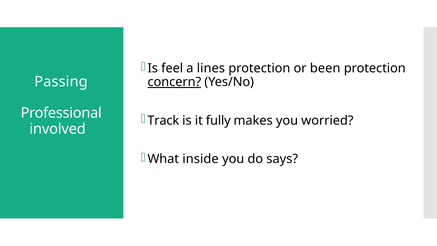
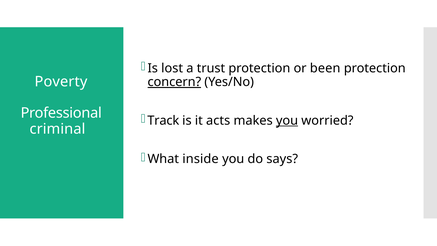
feel: feel -> lost
lines: lines -> trust
Passing: Passing -> Poverty
fully: fully -> acts
you at (287, 120) underline: none -> present
involved: involved -> criminal
